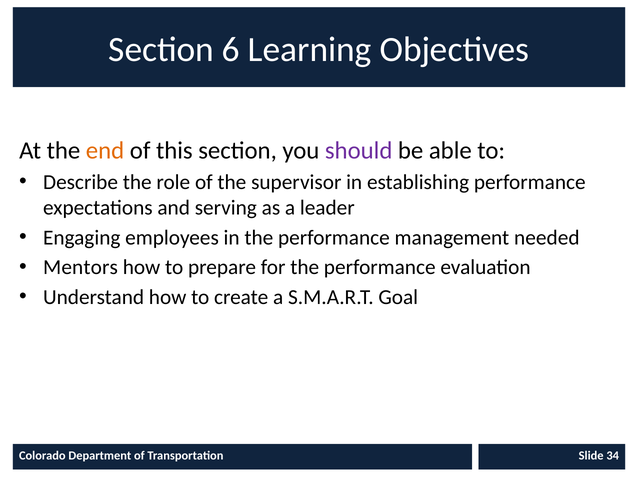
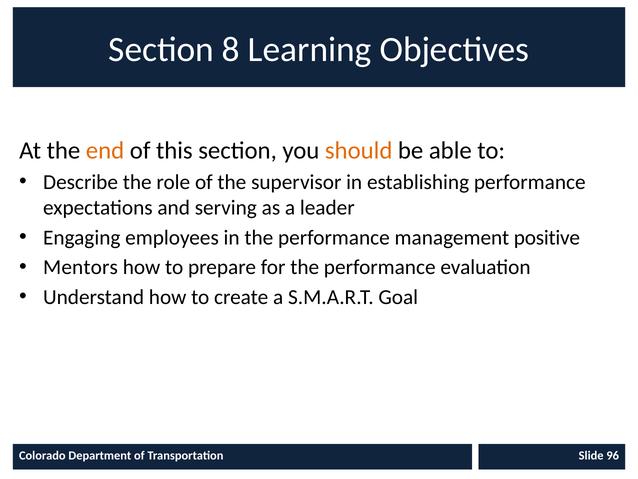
6: 6 -> 8
should colour: purple -> orange
needed: needed -> positive
34: 34 -> 96
